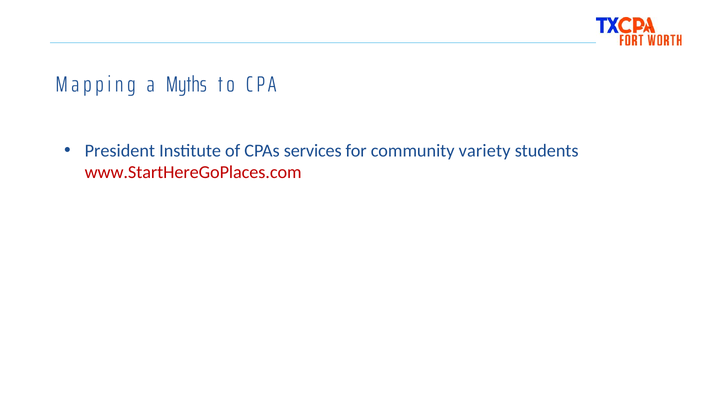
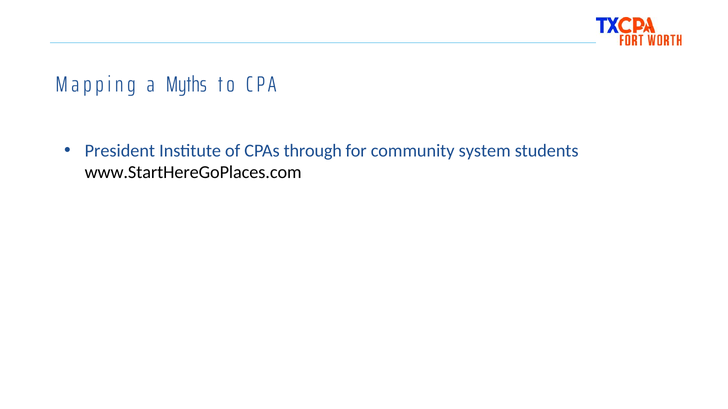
services: services -> through
variety: variety -> system
www.StartHereGoPlaces.com colour: red -> black
